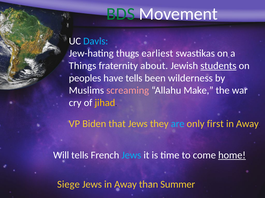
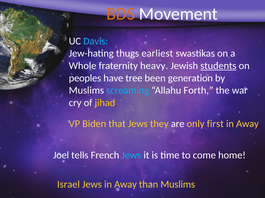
BDS colour: green -> orange
Things: Things -> Whole
about: about -> heavy
have tells: tells -> tree
wilderness: wilderness -> generation
screaming colour: pink -> light blue
Make: Make -> Forth
are colour: light blue -> white
Will: Will -> Joel
home underline: present -> none
Siege: Siege -> Israel
than Summer: Summer -> Muslims
